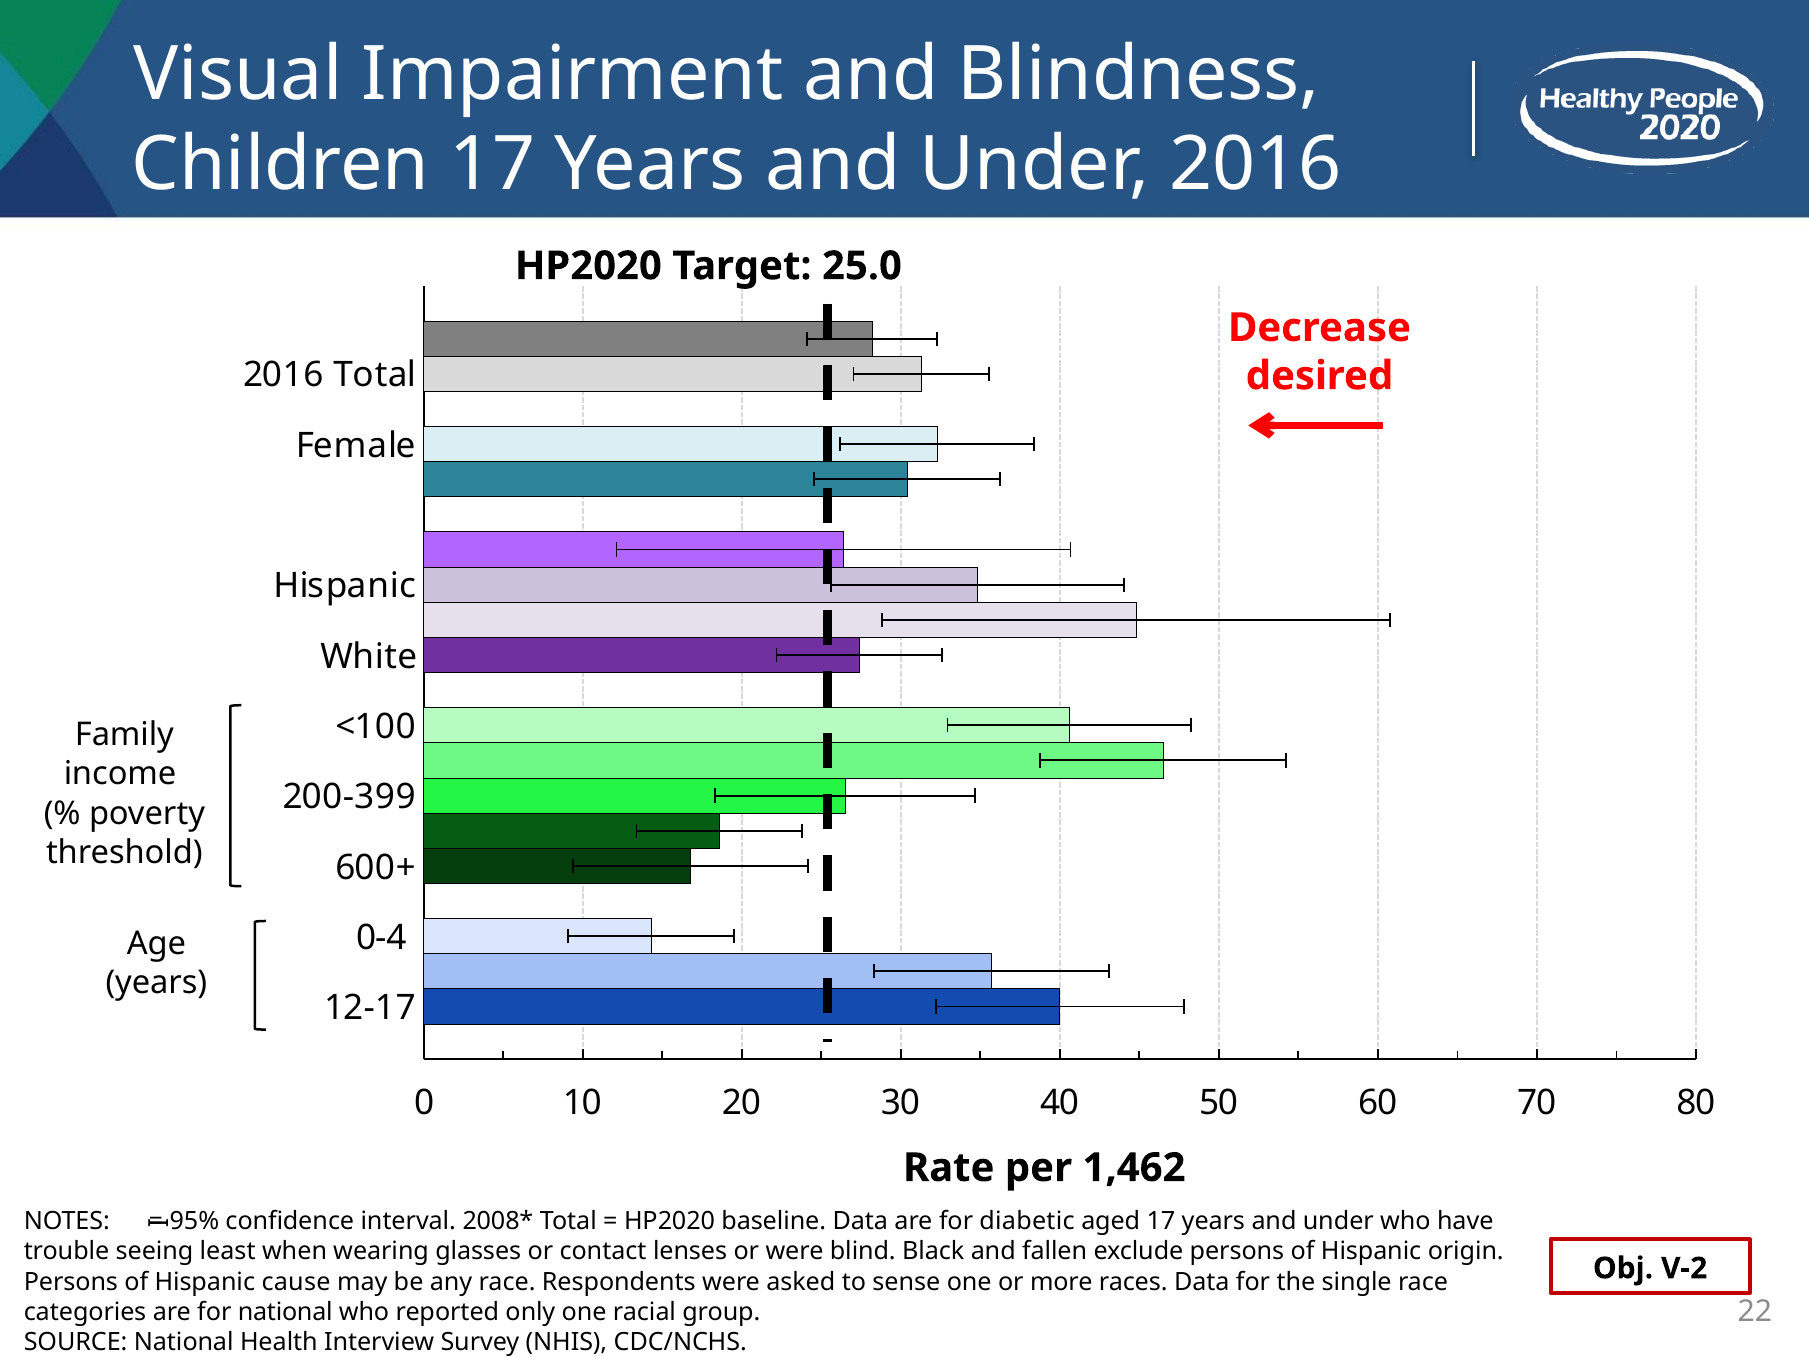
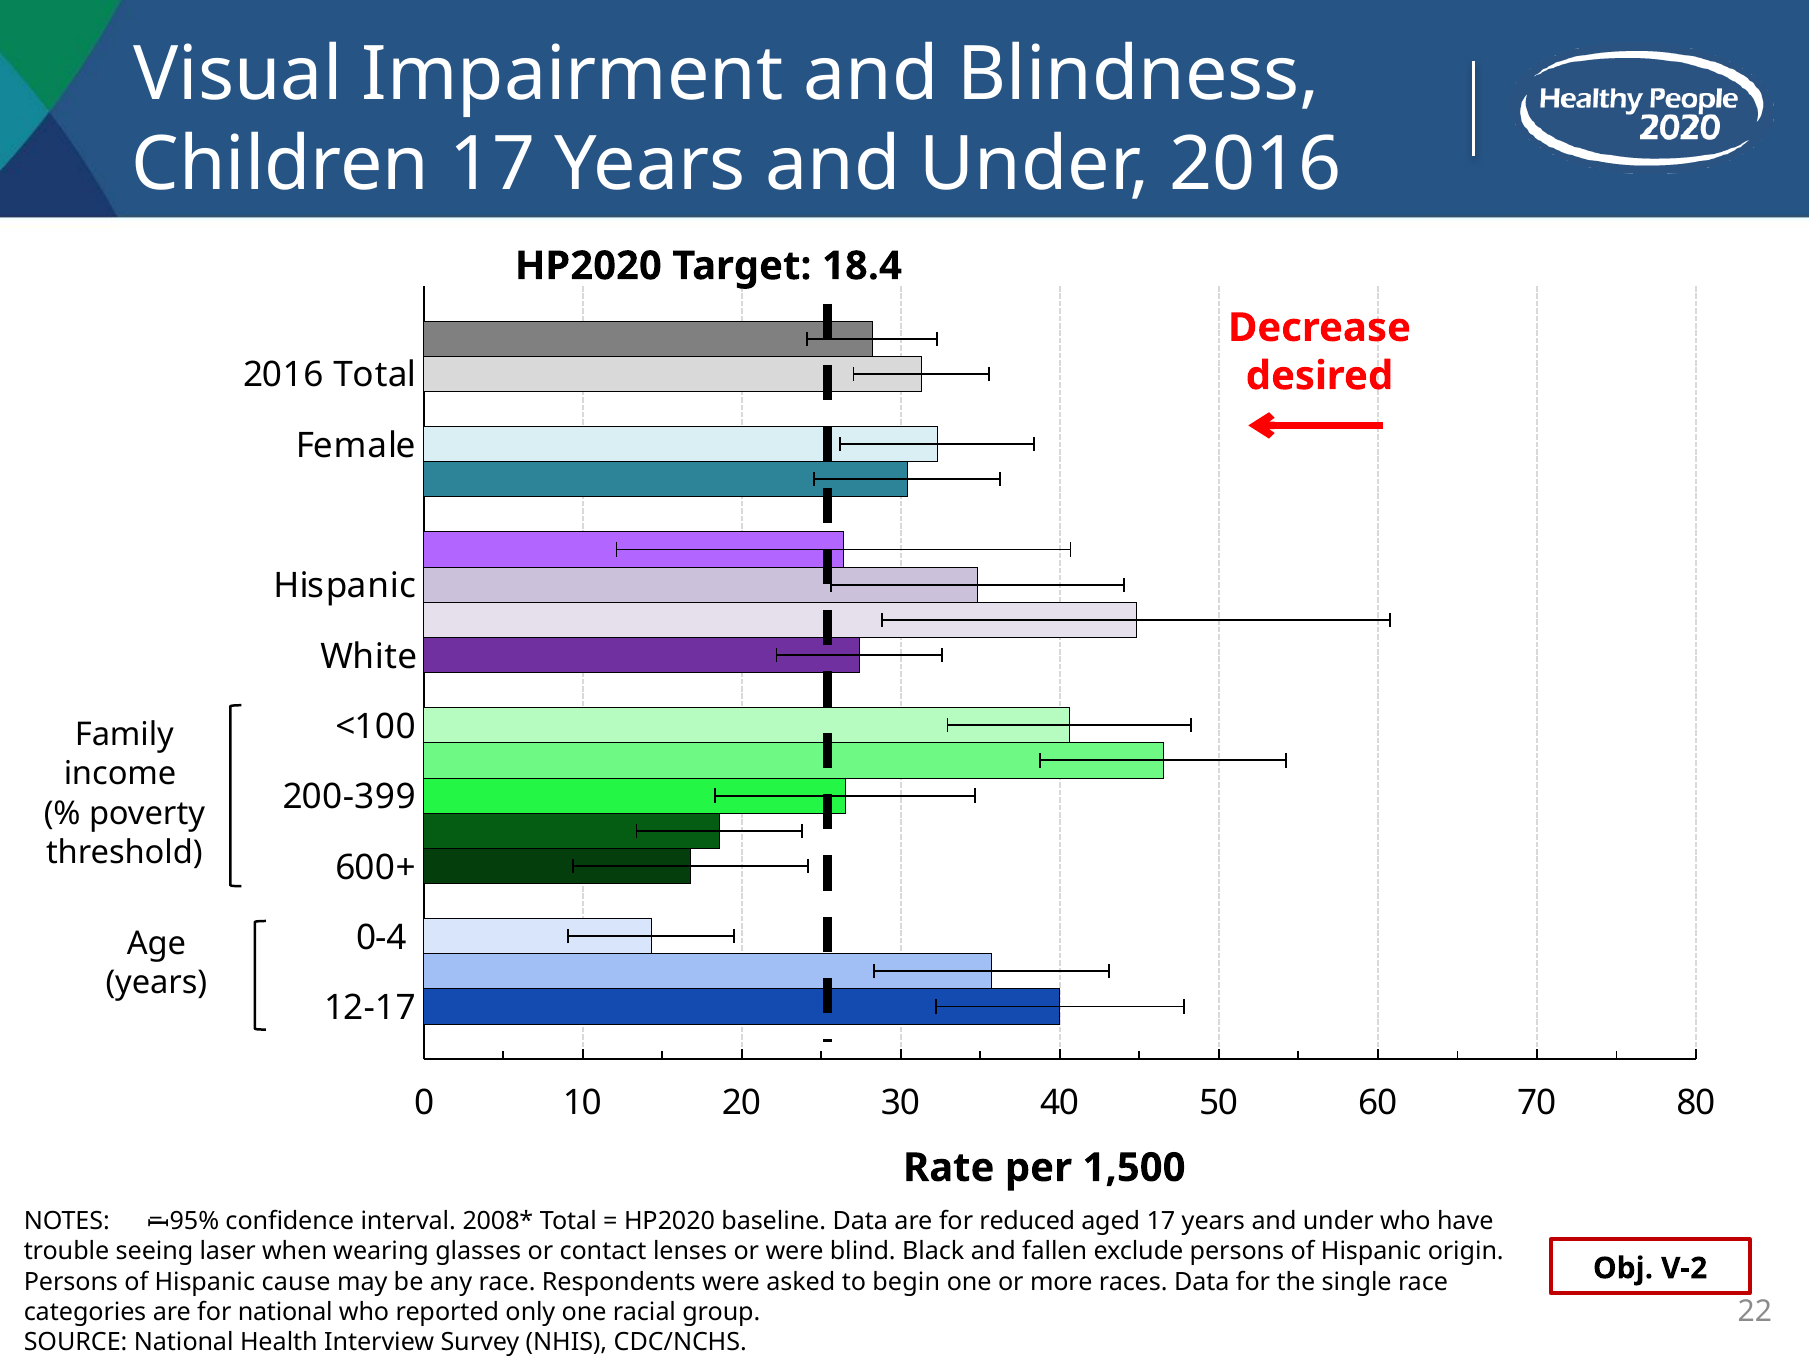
25.0: 25.0 -> 18.4
1,462: 1,462 -> 1,500
diabetic: diabetic -> reduced
least: least -> laser
sense: sense -> begin
